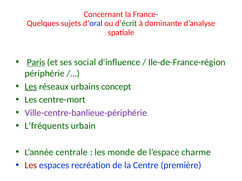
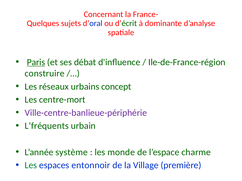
social: social -> débat
périphérie: périphérie -> construire
Les at (31, 87) underline: present -> none
centrale: centrale -> système
Les at (31, 166) colour: red -> green
recréation: recréation -> entonnoir
Centre: Centre -> Village
